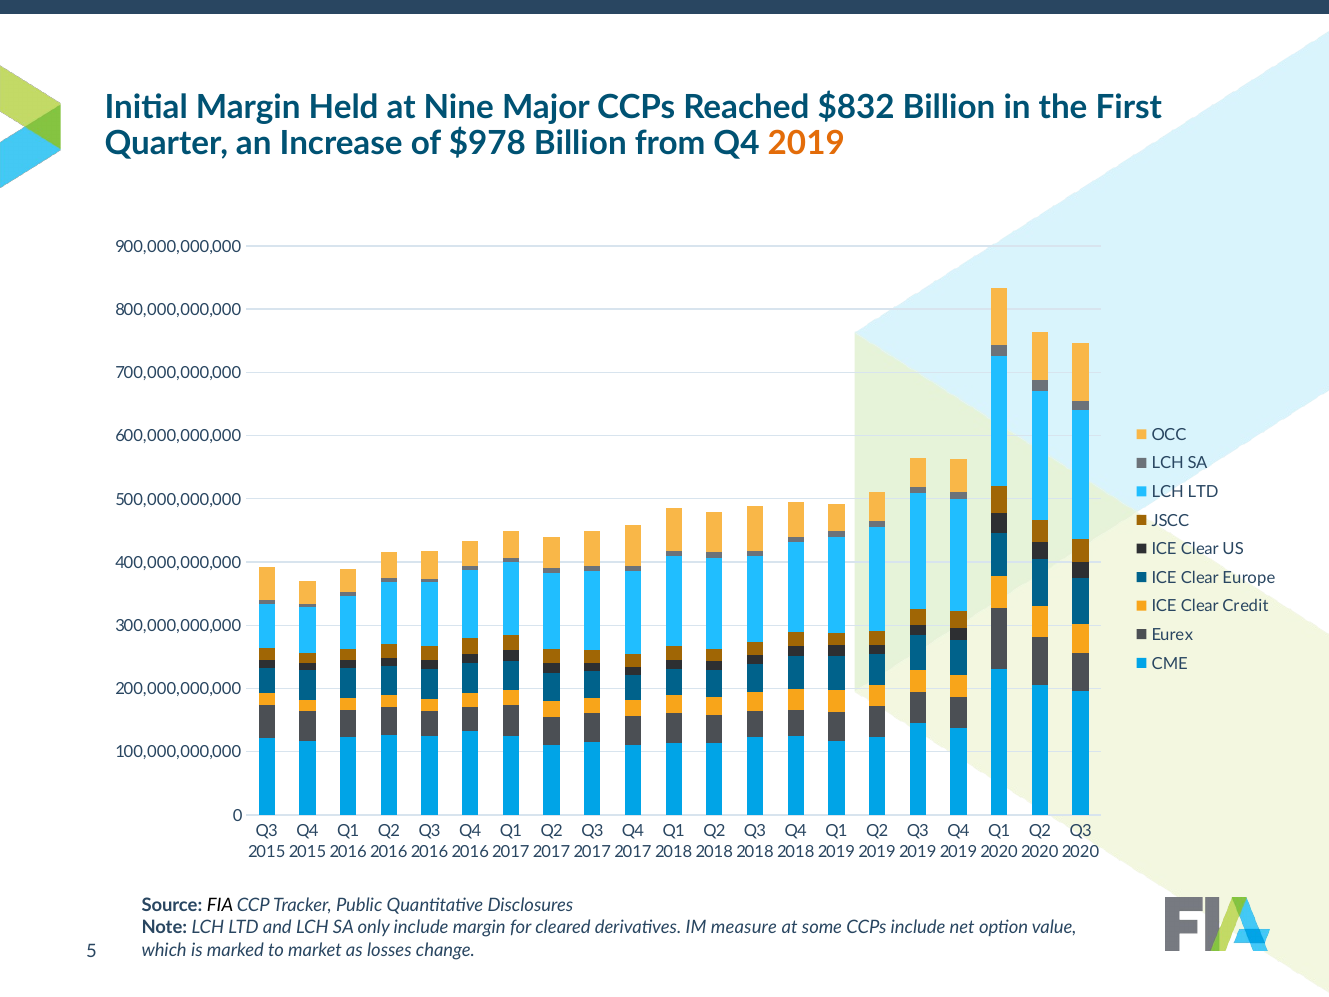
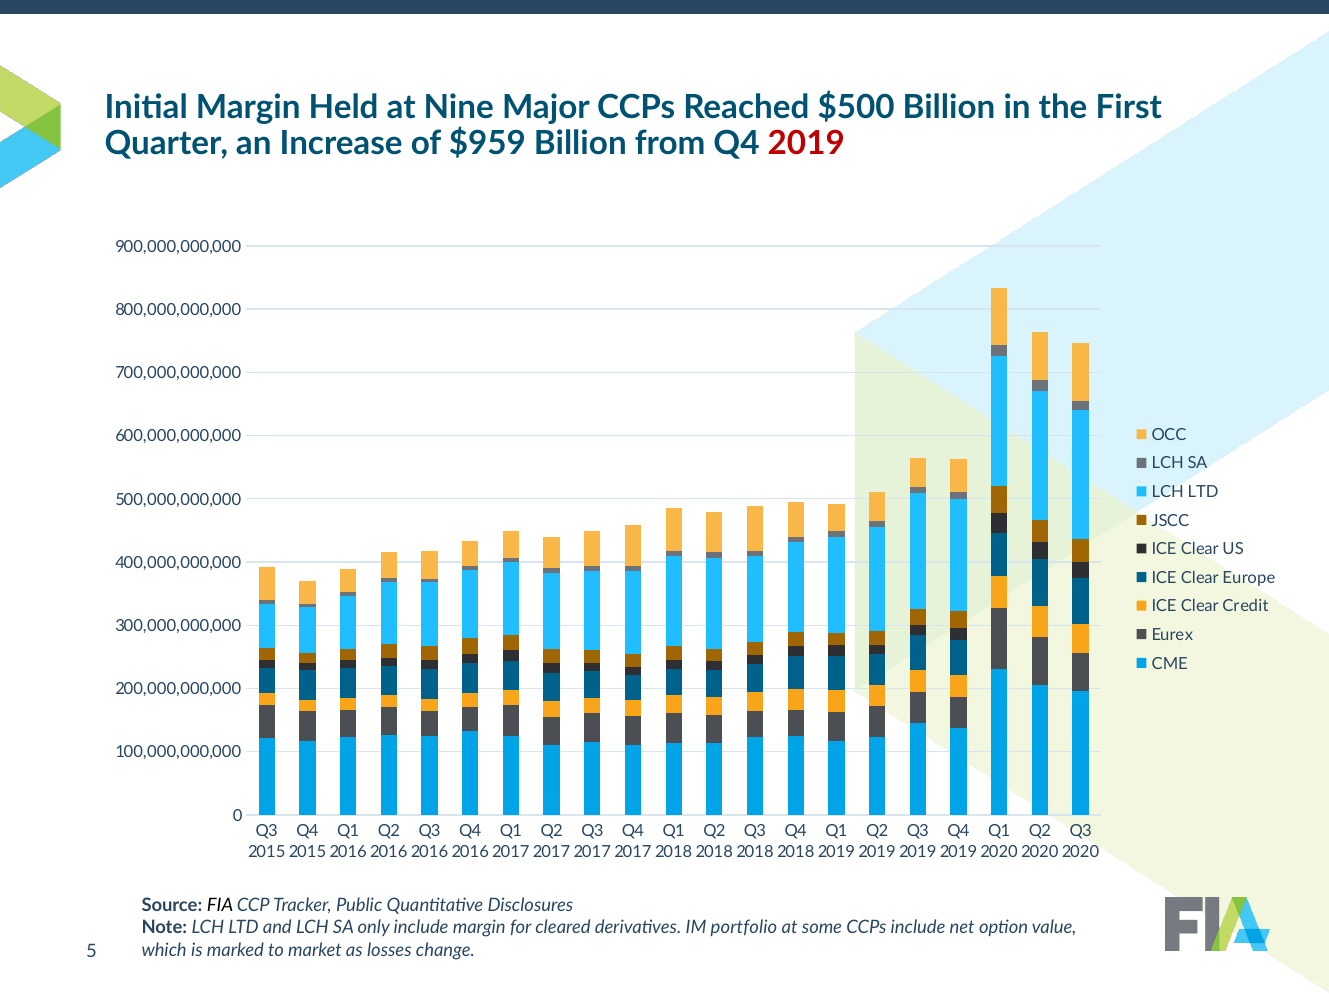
$832: $832 -> $500
$978: $978 -> $959
2019 at (806, 144) colour: orange -> red
measure: measure -> portfolio
